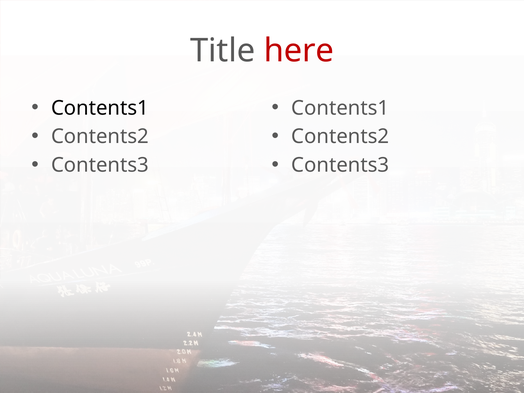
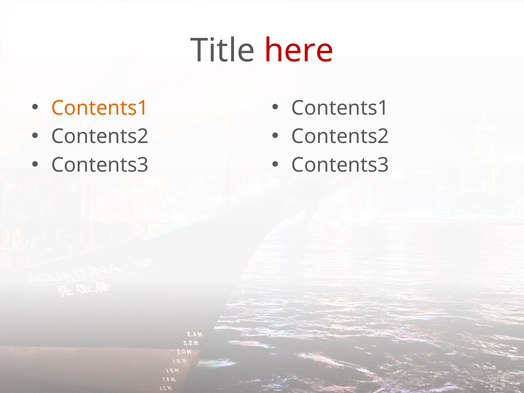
Contents1 at (100, 108) colour: black -> orange
